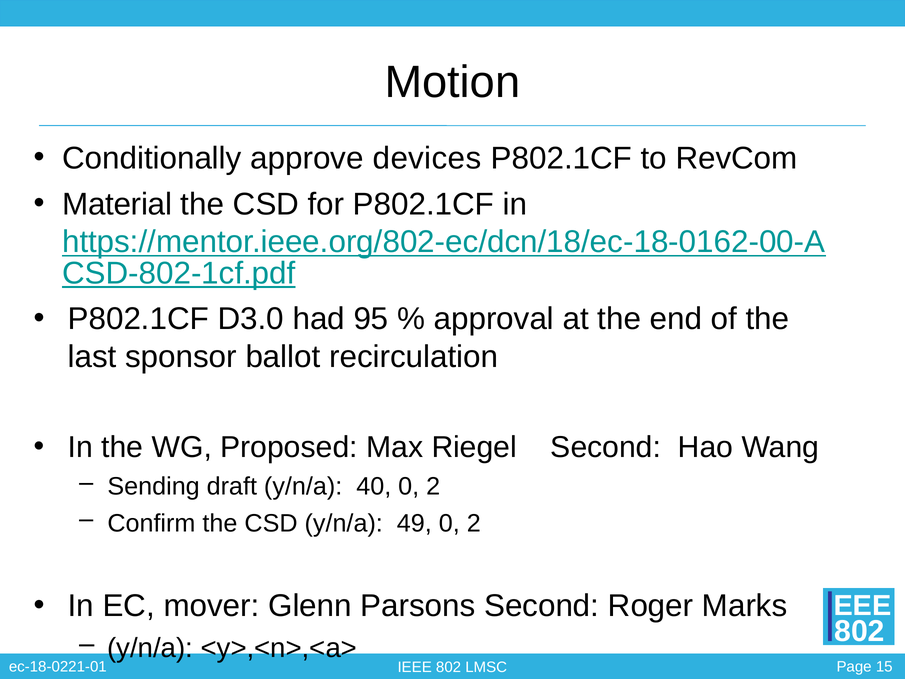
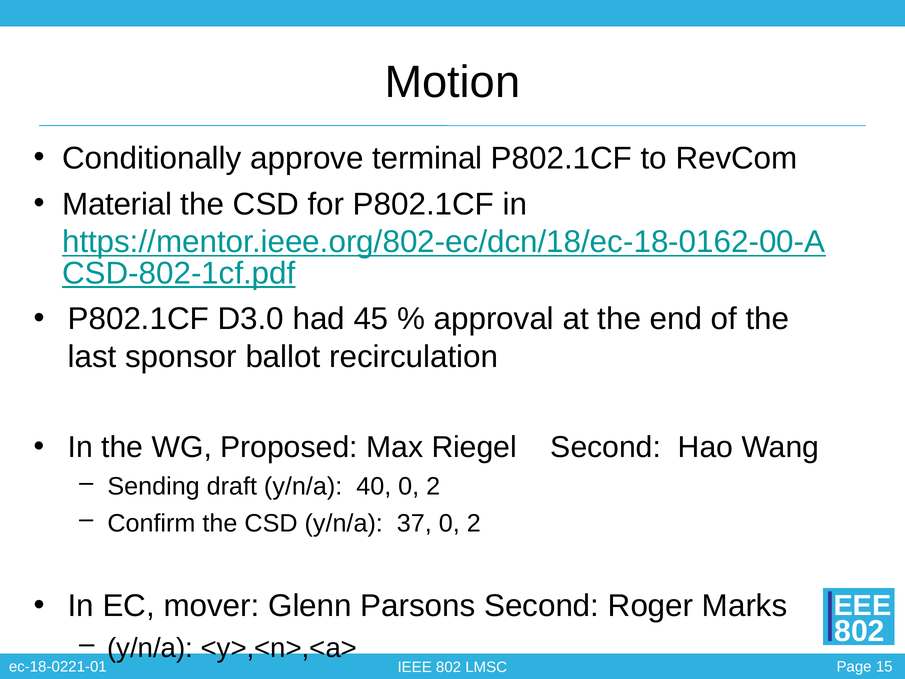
devices: devices -> terminal
95: 95 -> 45
49: 49 -> 37
